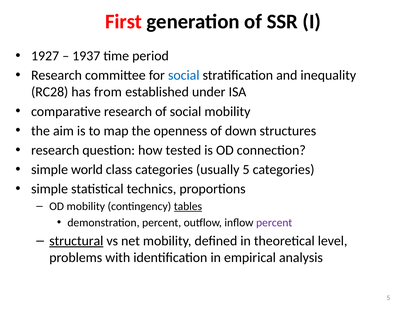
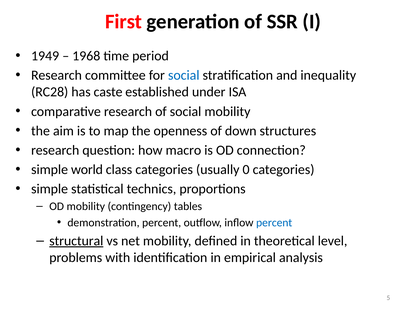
1927: 1927 -> 1949
1937: 1937 -> 1968
from: from -> caste
tested: tested -> macro
usually 5: 5 -> 0
tables underline: present -> none
percent at (274, 222) colour: purple -> blue
